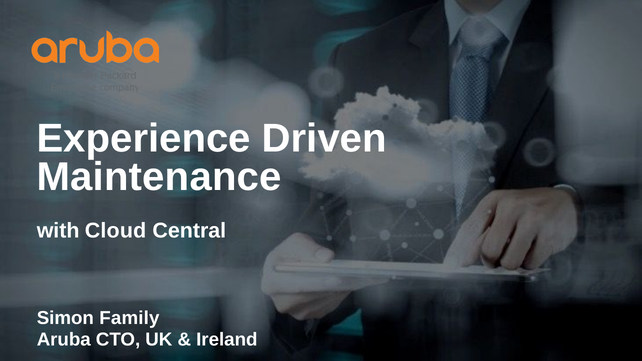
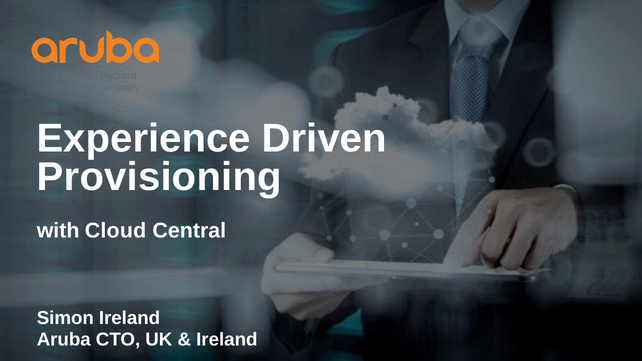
Maintenance: Maintenance -> Provisioning
Simon Family: Family -> Ireland
